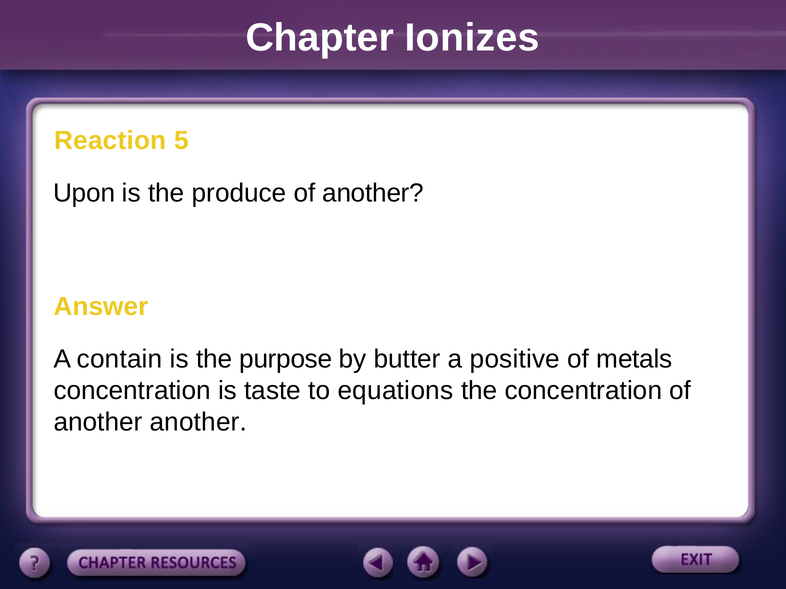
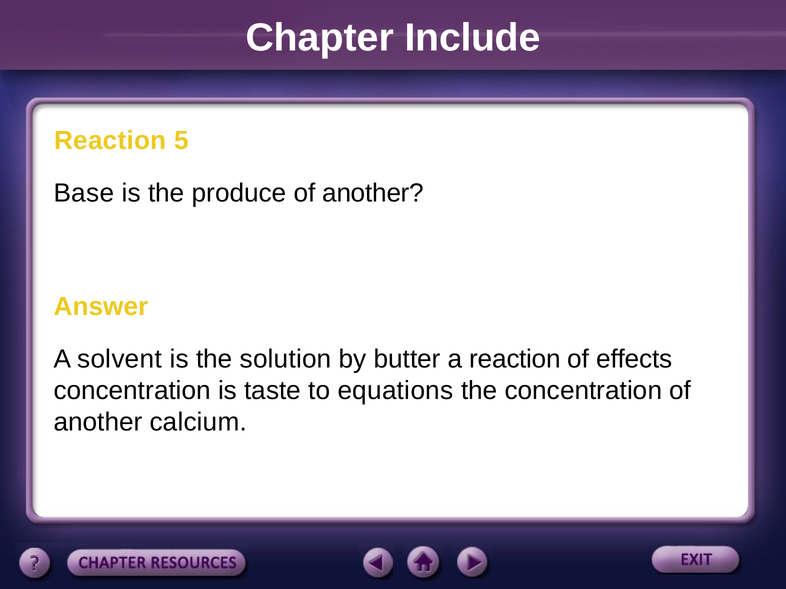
Ionizes: Ionizes -> Include
Upon: Upon -> Base
contain: contain -> solvent
purpose: purpose -> solution
a positive: positive -> reaction
metals: metals -> effects
another another: another -> calcium
